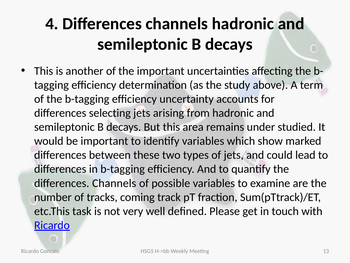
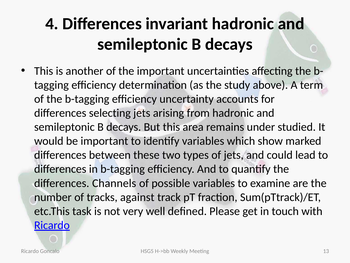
4 Differences channels: channels -> invariant
coming: coming -> against
